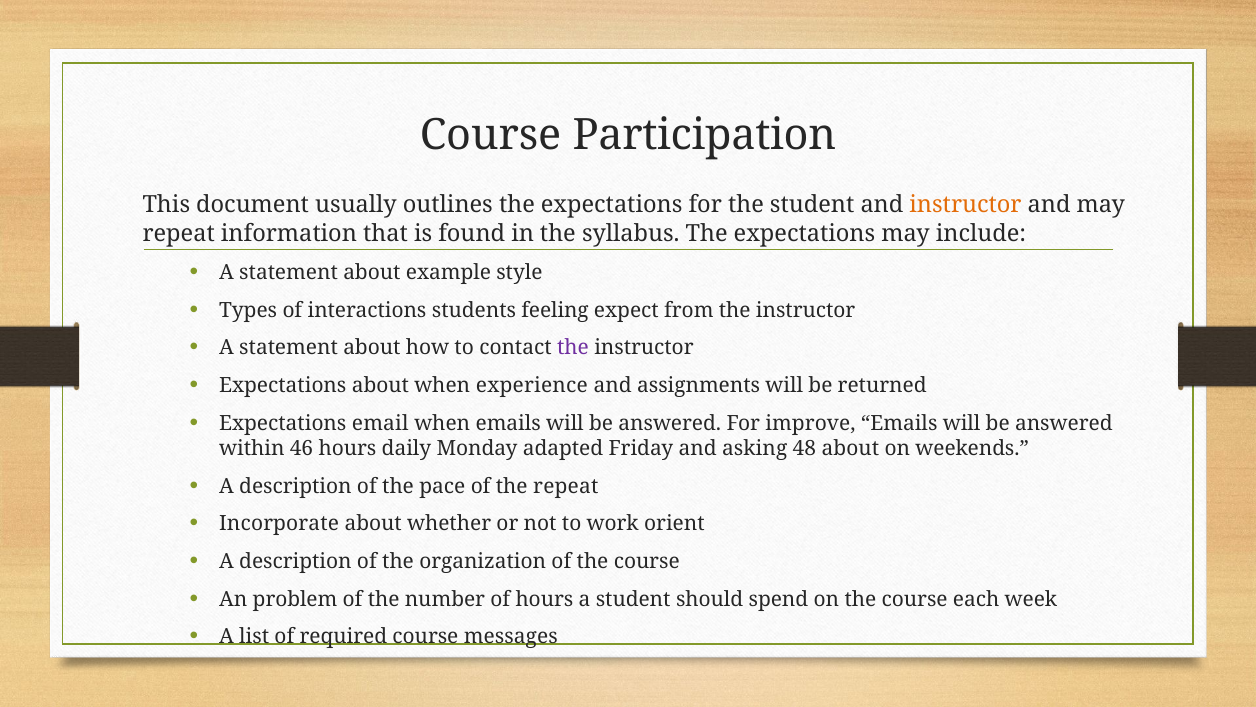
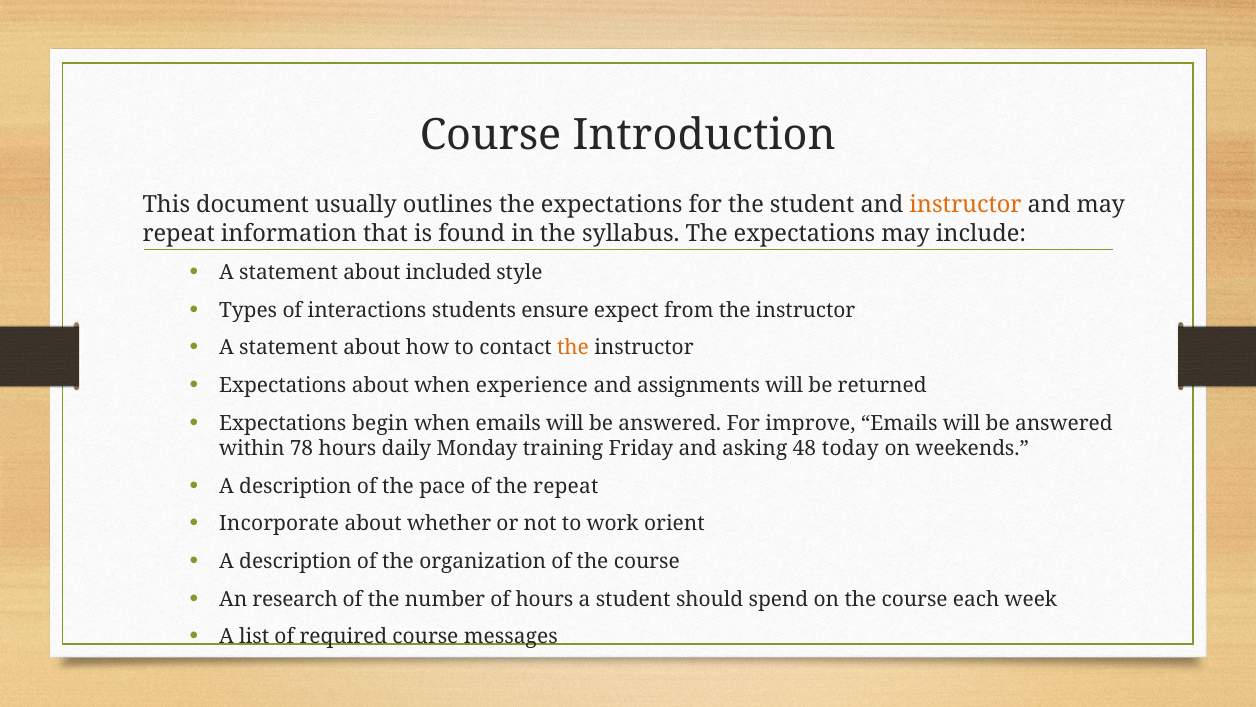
Participation: Participation -> Introduction
example: example -> included
feeling: feeling -> ensure
the at (573, 348) colour: purple -> orange
email: email -> begin
46: 46 -> 78
adapted: adapted -> training
48 about: about -> today
problem: problem -> research
